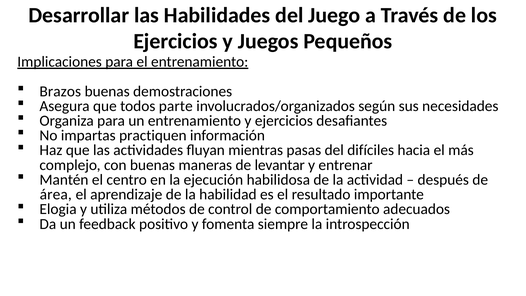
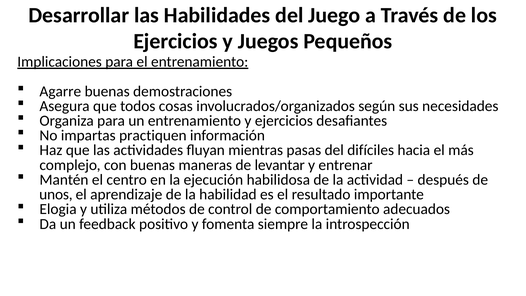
Brazos: Brazos -> Agarre
parte: parte -> cosas
área: área -> unos
